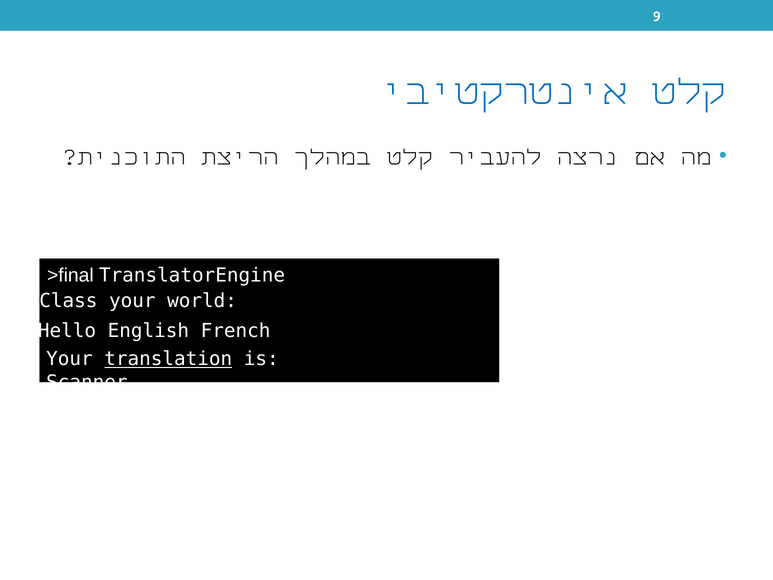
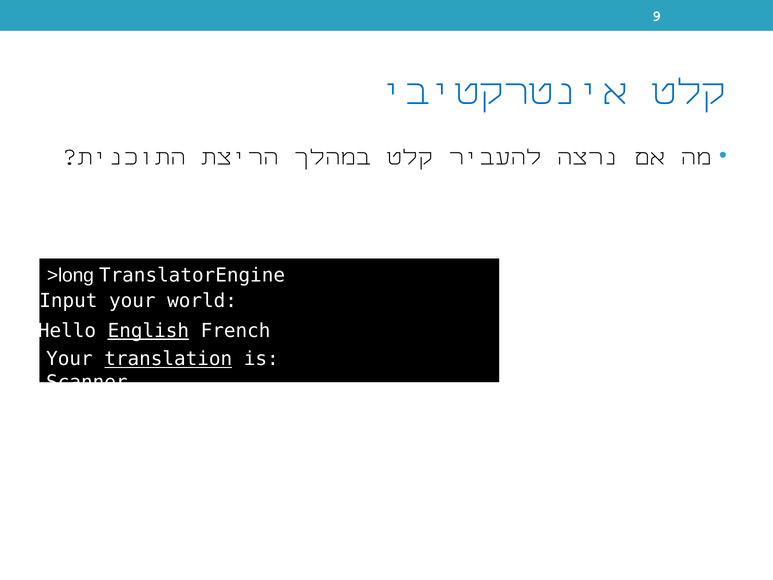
>final: >final -> >long
Class: Class -> Input
English underline: none -> present
